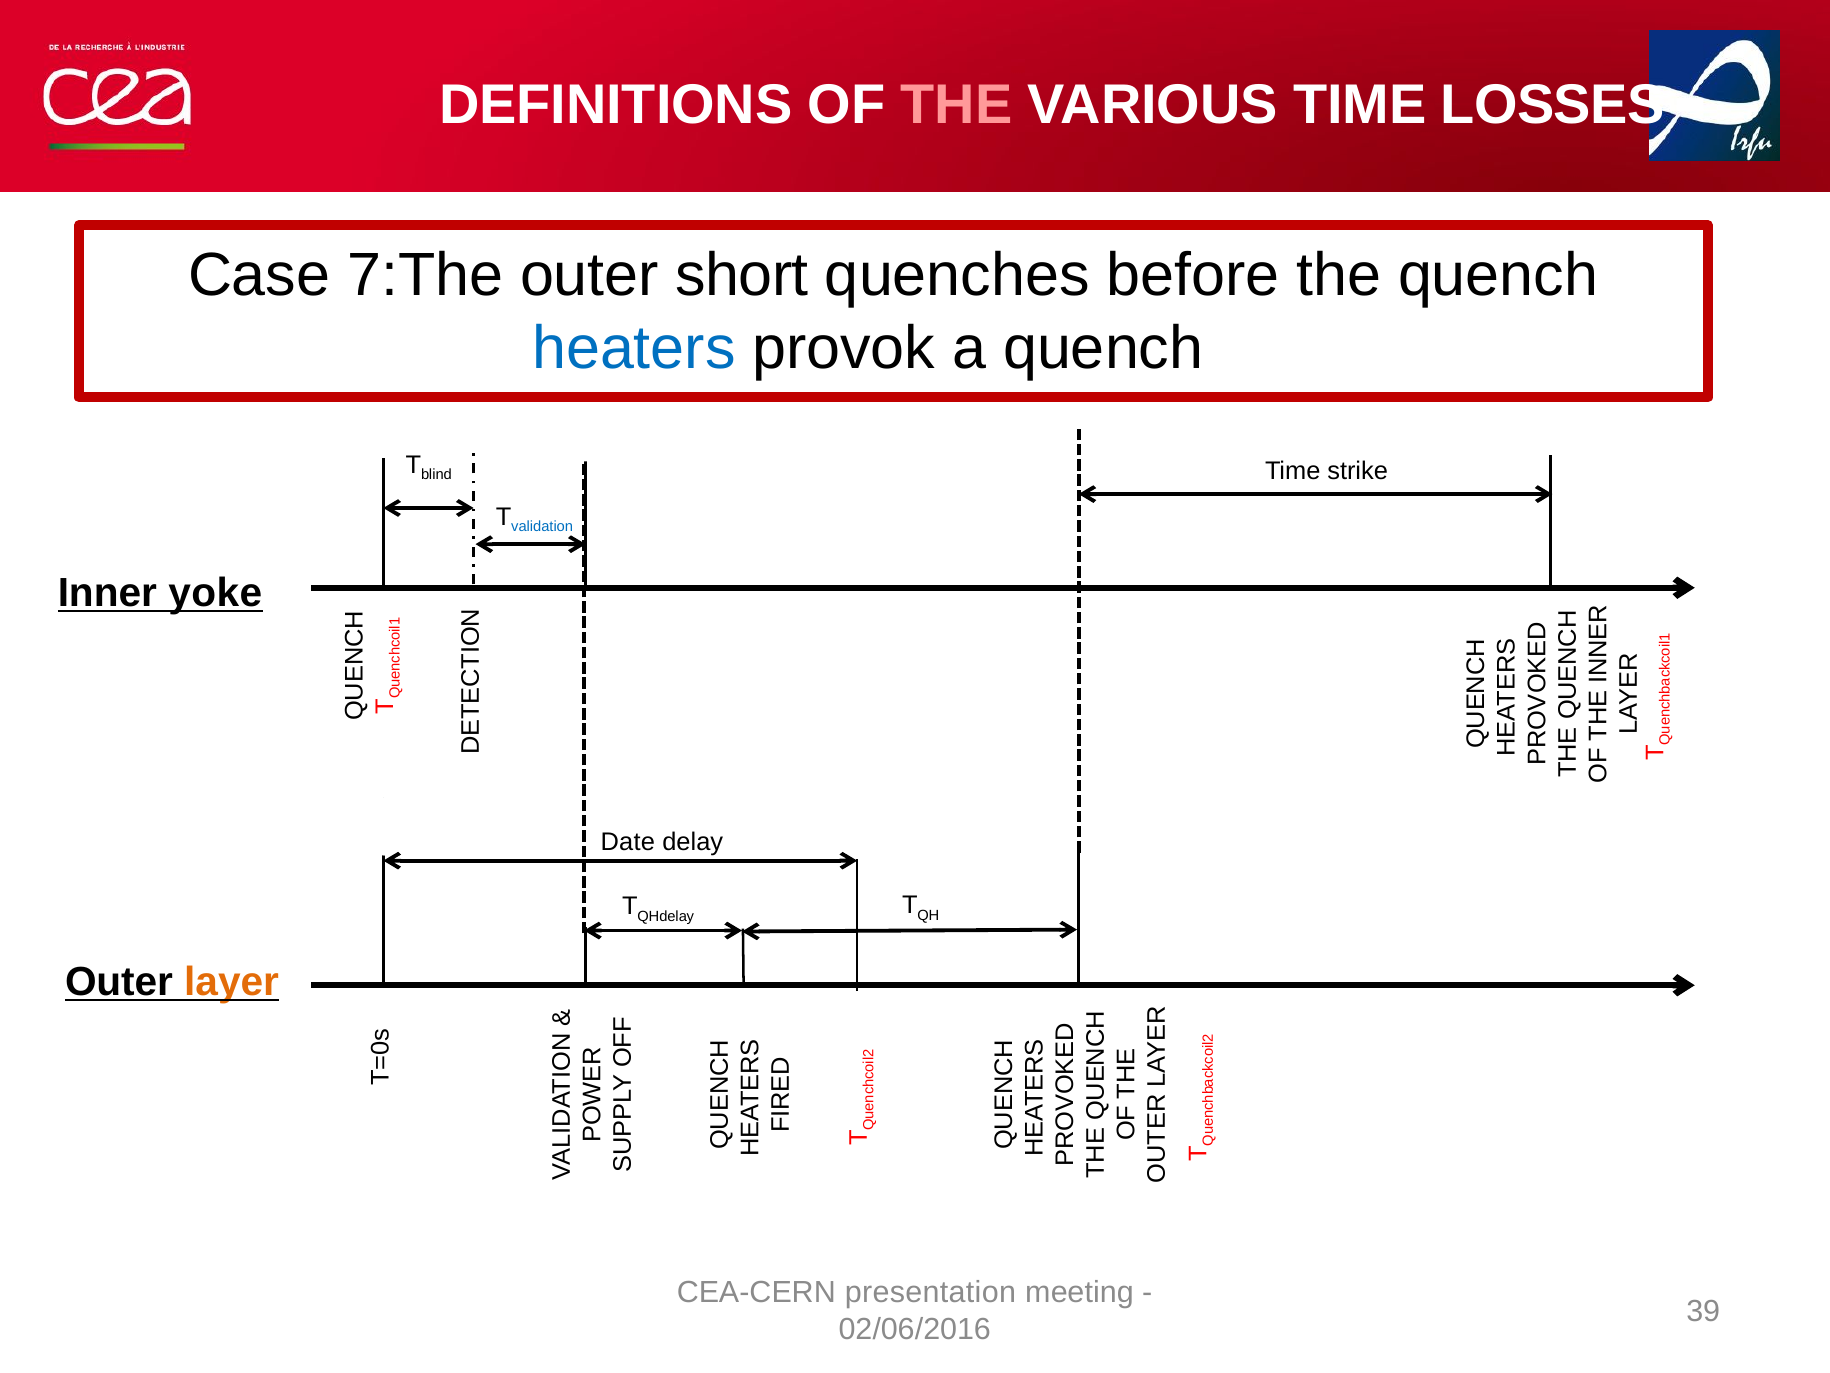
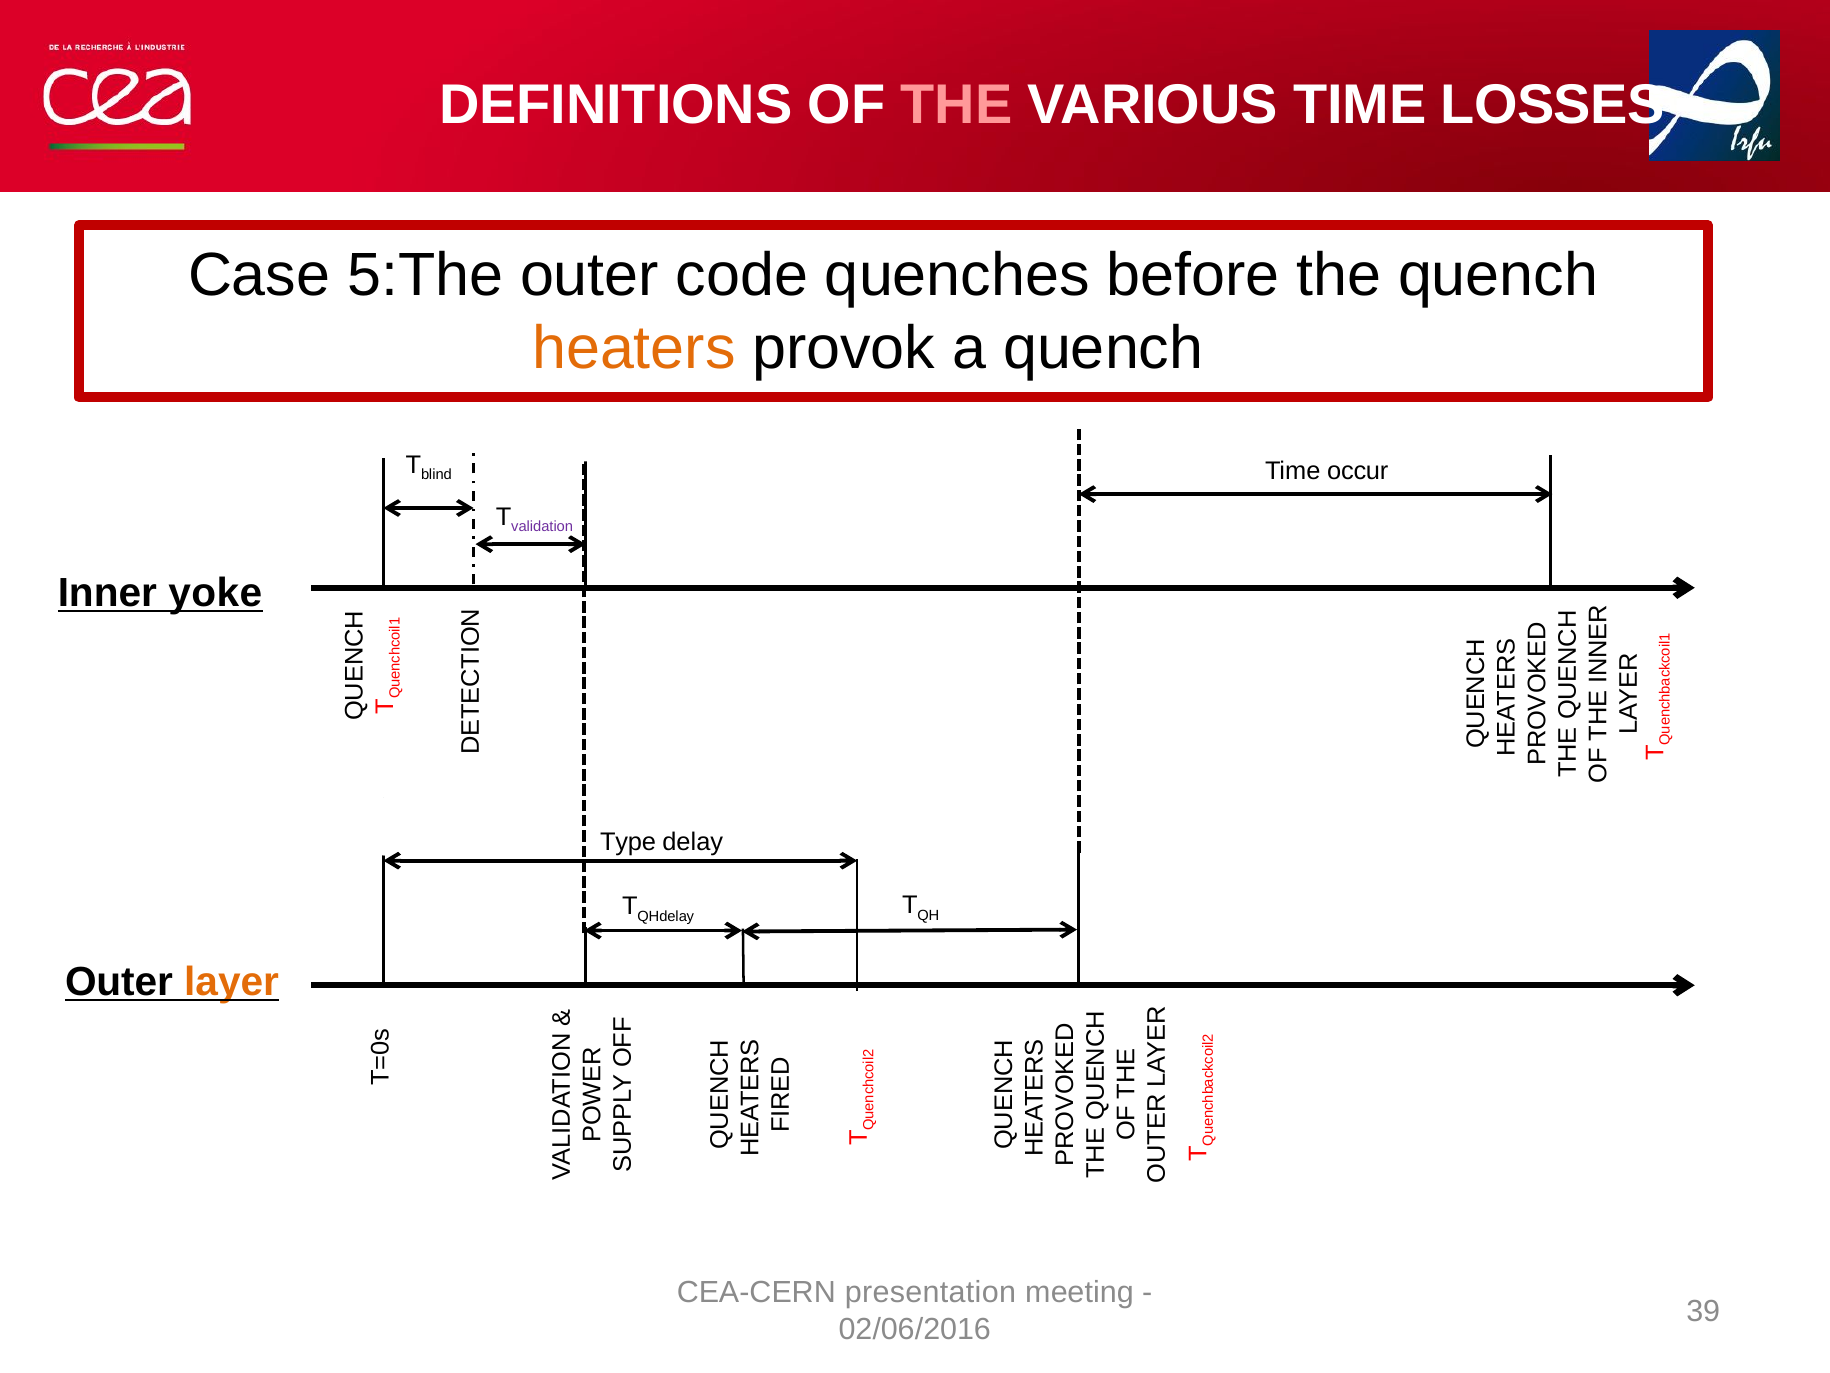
7:The: 7:The -> 5:The
short: short -> code
heaters colour: blue -> orange
strike: strike -> occur
validation colour: blue -> purple
Date: Date -> Type
